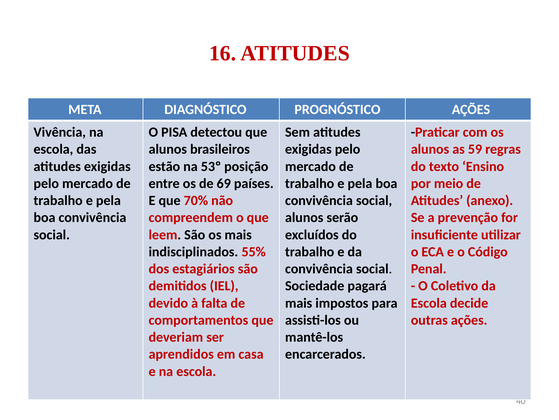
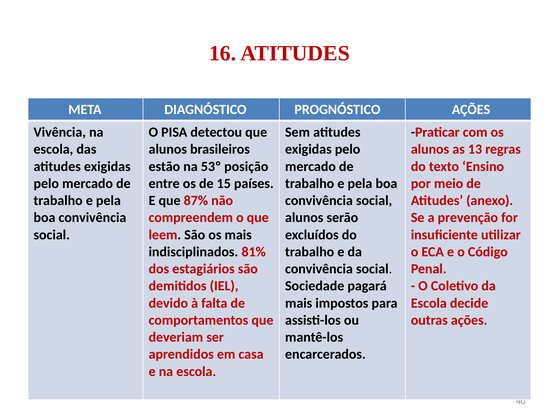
59: 59 -> 13
69: 69 -> 15
70%: 70% -> 87%
55%: 55% -> 81%
